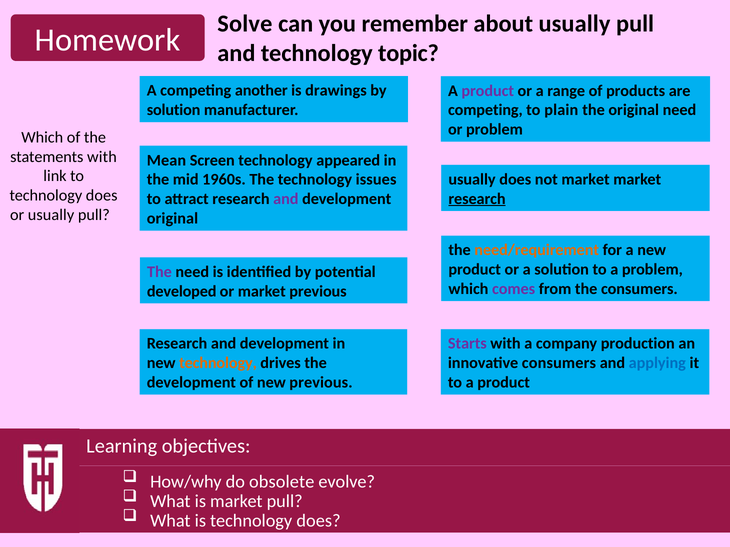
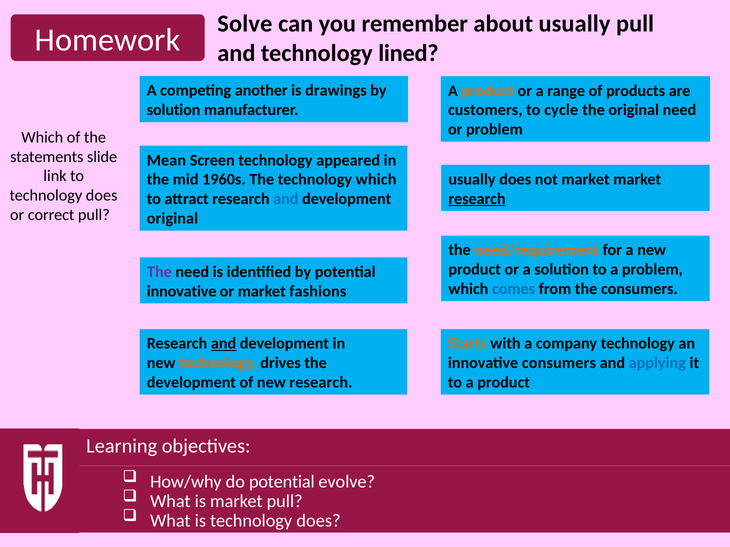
topic: topic -> lined
product at (488, 91) colour: purple -> orange
competing at (485, 110): competing -> customers
plain: plain -> cycle
statements with: with -> slide
technology issues: issues -> which
and at (286, 199) colour: purple -> blue
or usually: usually -> correct
comes colour: purple -> blue
developed at (182, 291): developed -> innovative
market previous: previous -> fashions
and at (224, 344) underline: none -> present
Starts colour: purple -> orange
company production: production -> technology
new previous: previous -> research
obsolete at (282, 482): obsolete -> potential
